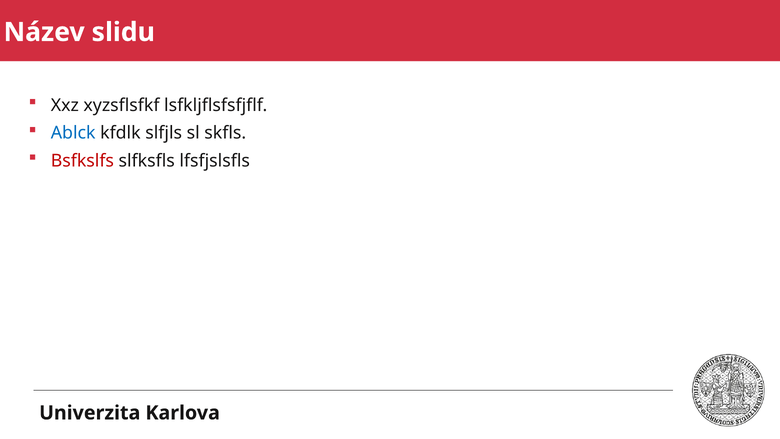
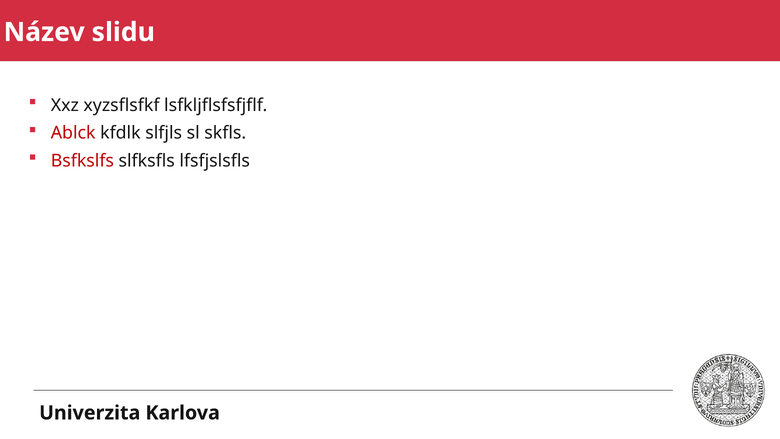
Ablck colour: blue -> red
